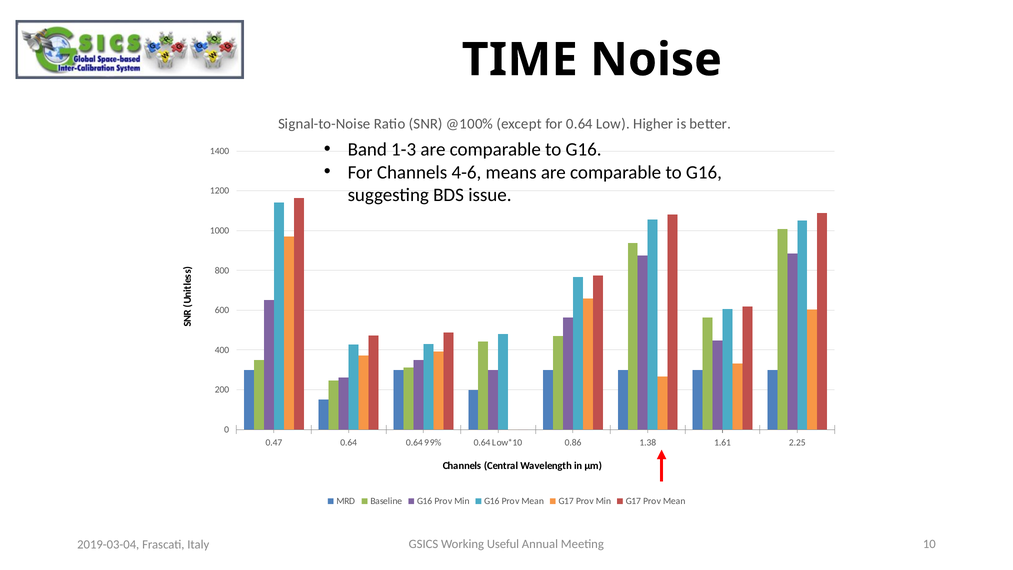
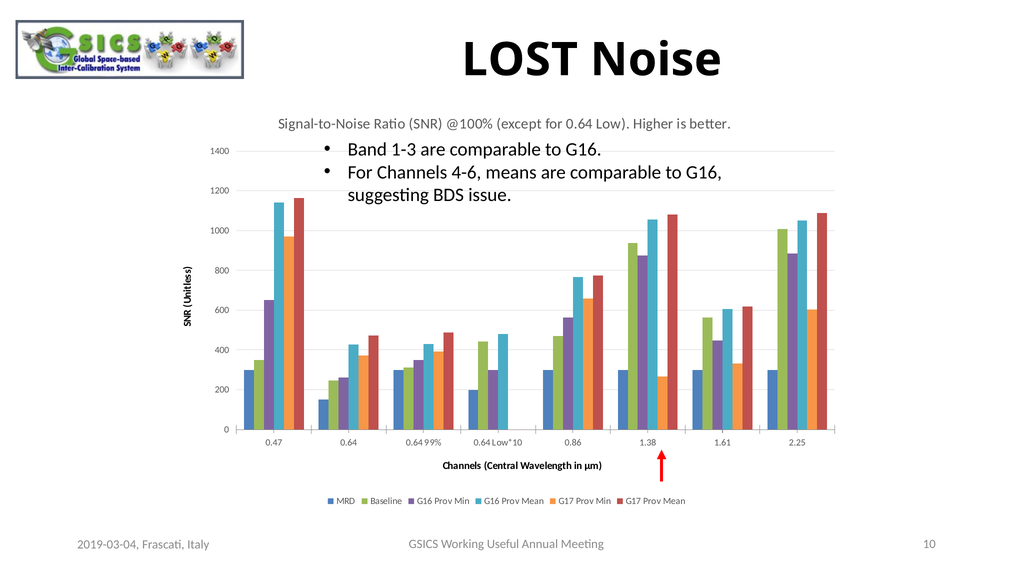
TIME: TIME -> LOST
